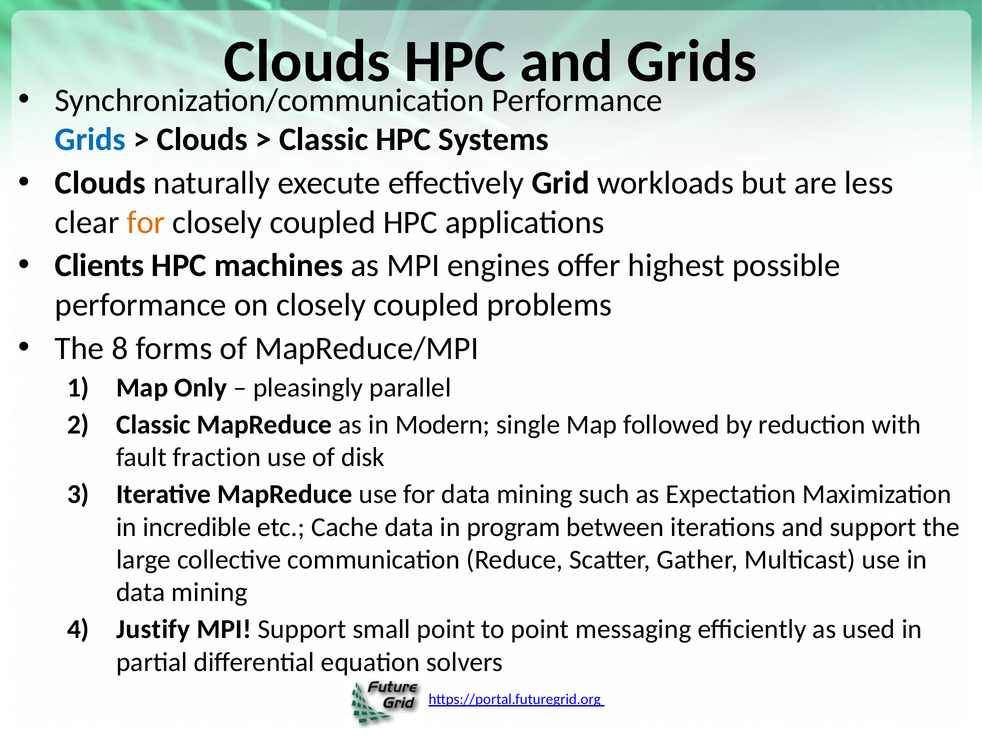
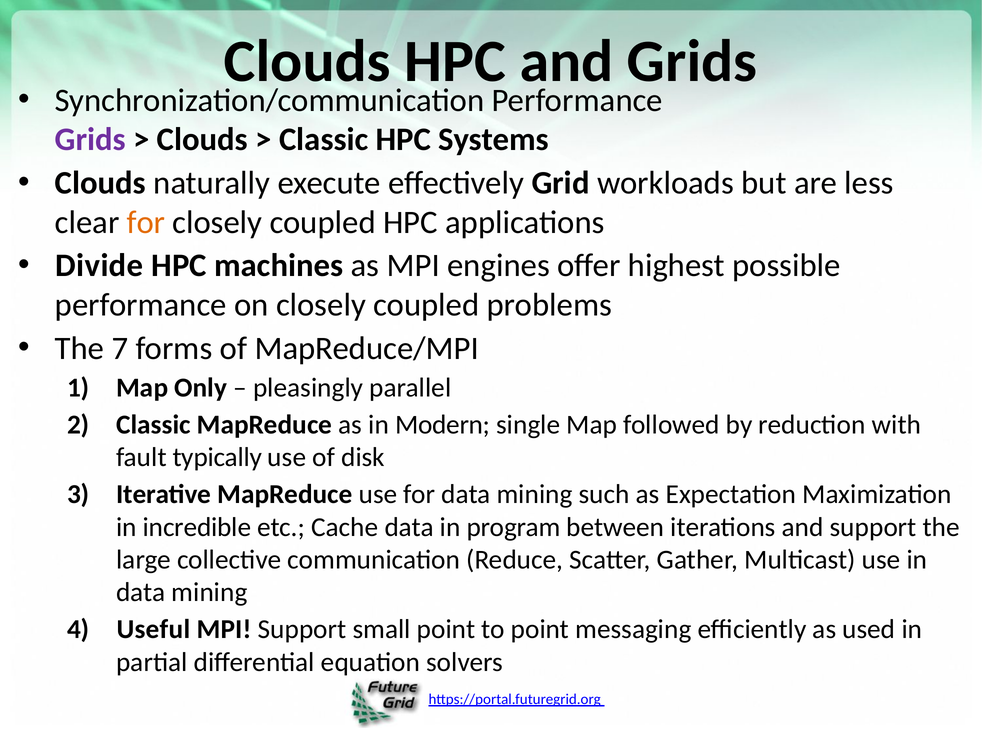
Grids at (90, 140) colour: blue -> purple
Clients: Clients -> Divide
8: 8 -> 7
fraction: fraction -> typically
Justify: Justify -> Useful
